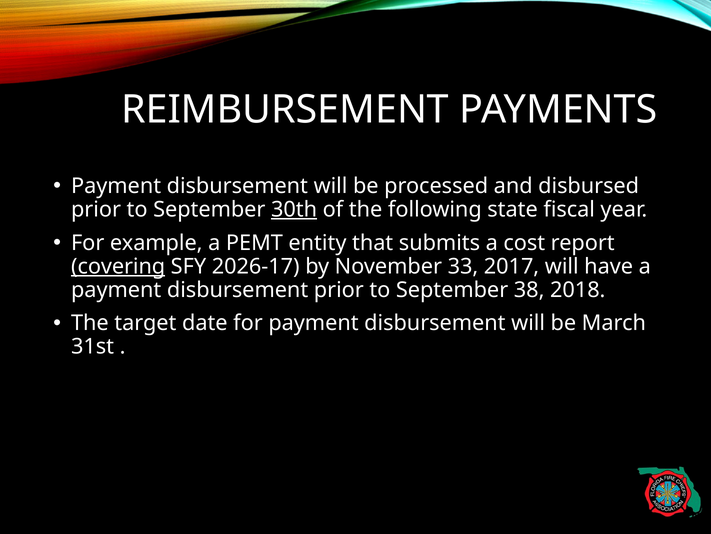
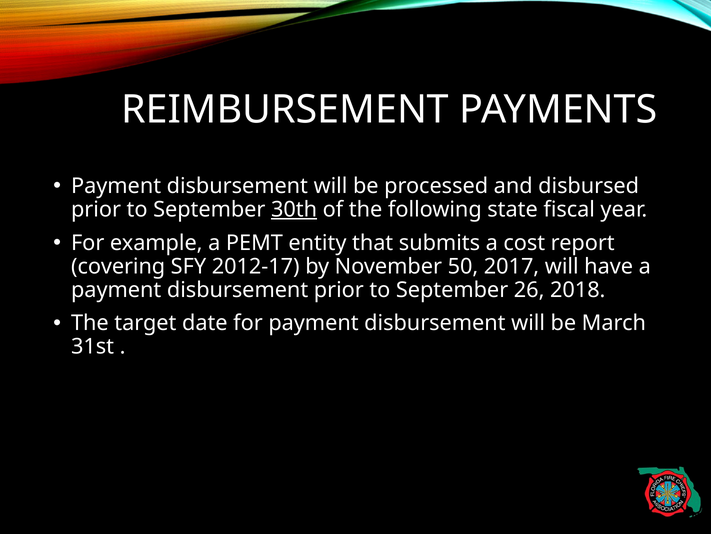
covering underline: present -> none
2026-17: 2026-17 -> 2012-17
33: 33 -> 50
38: 38 -> 26
